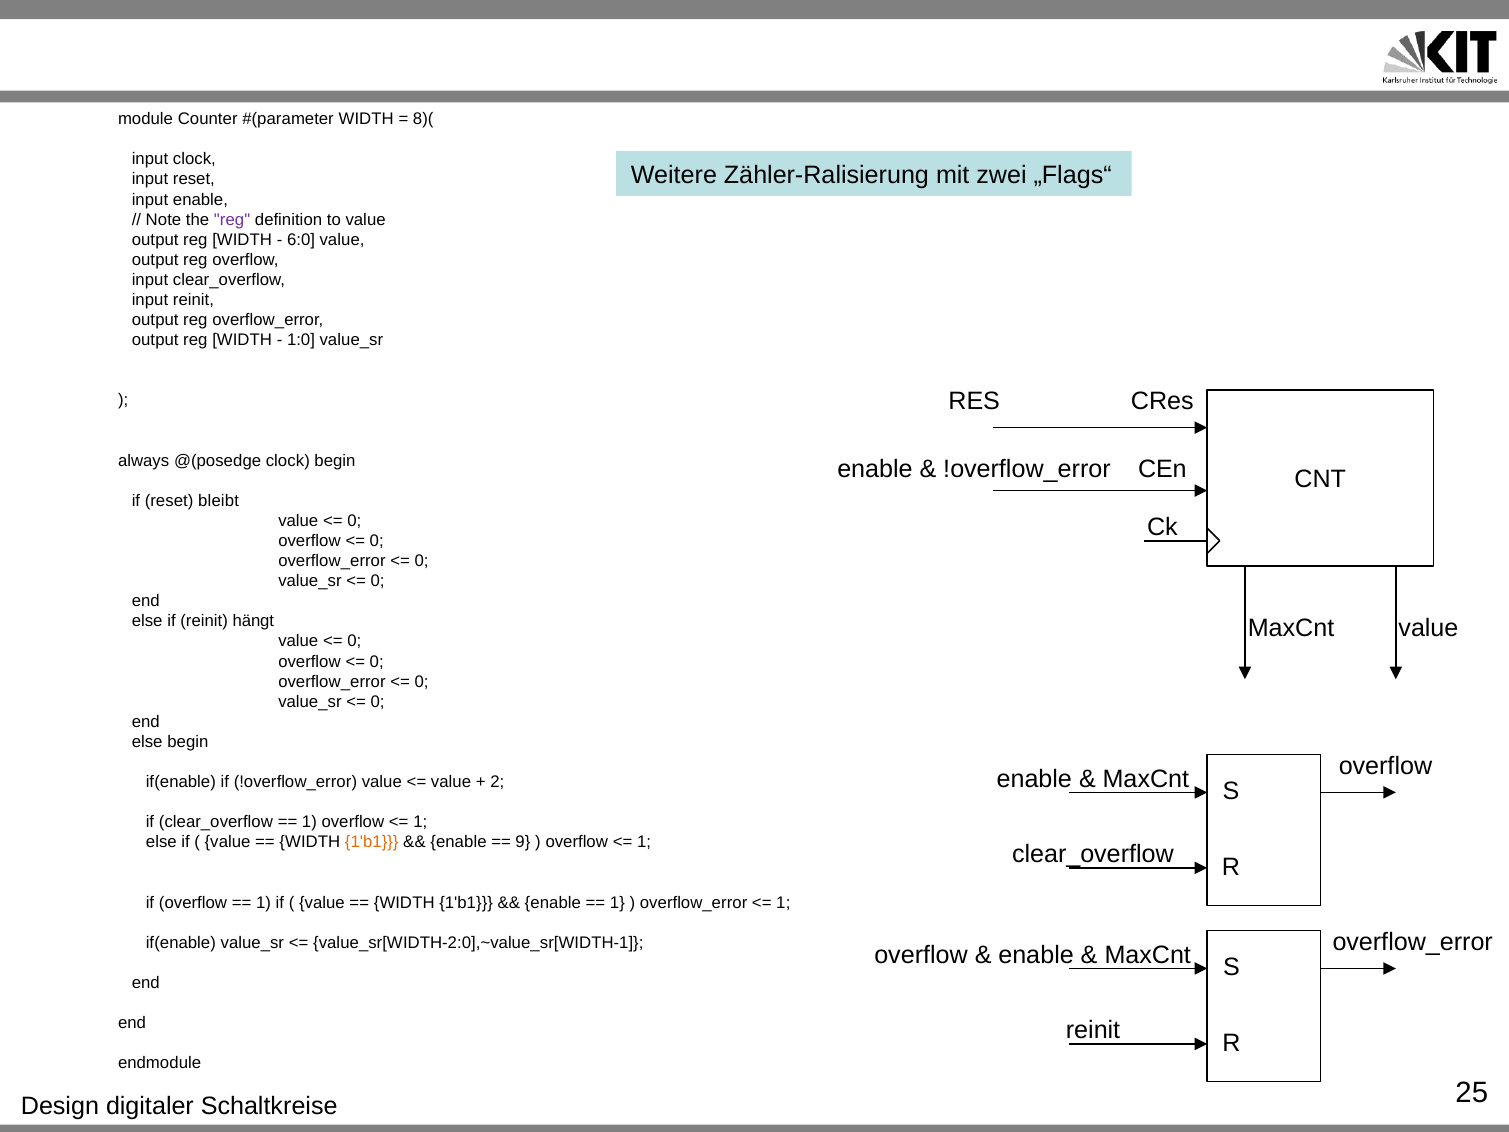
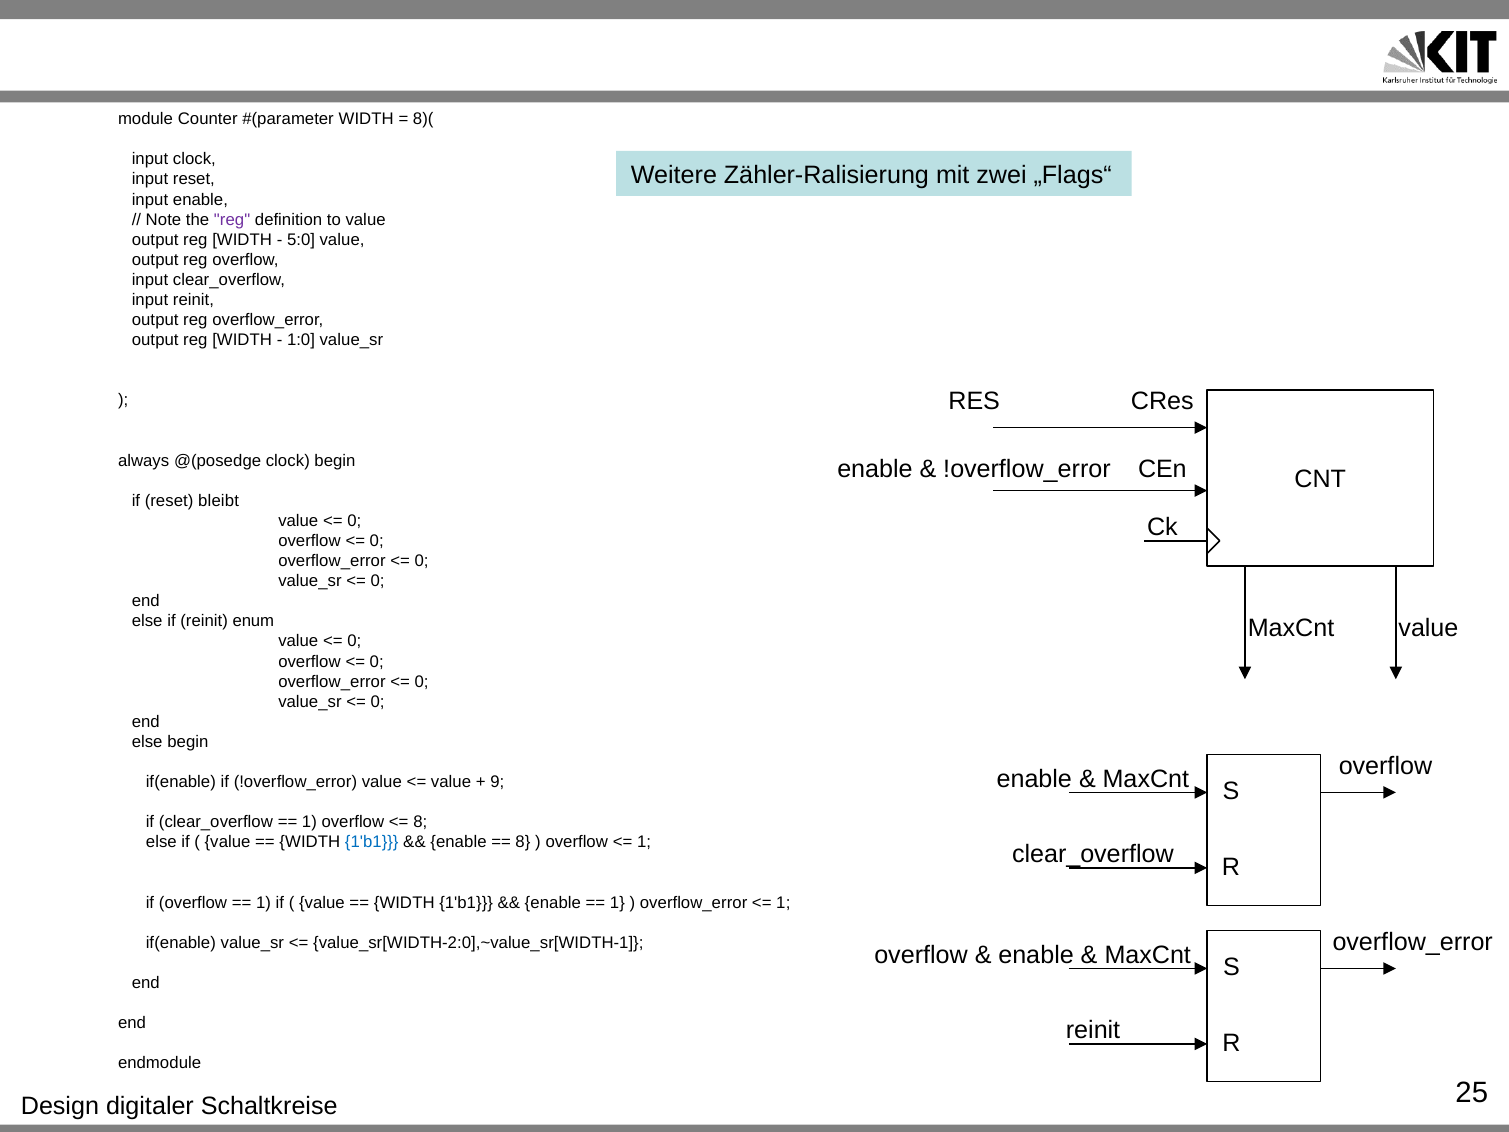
6:0: 6:0 -> 5:0
hängt: hängt -> enum
2: 2 -> 9
1 at (420, 822): 1 -> 8
1'b1 at (372, 842) colour: orange -> blue
9 at (523, 842): 9 -> 8
